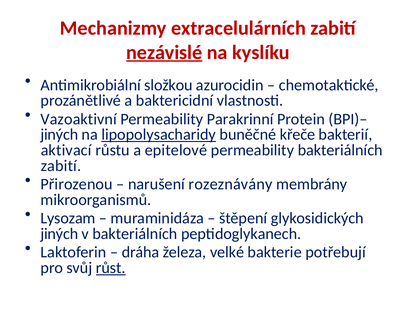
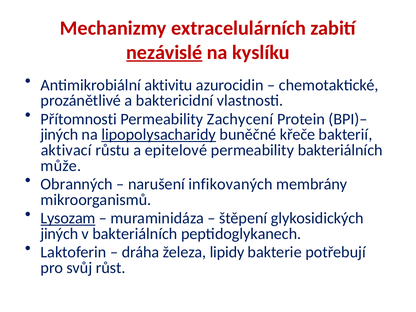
složkou: složkou -> aktivitu
Vazoaktivní: Vazoaktivní -> Přítomnosti
Parakrinní: Parakrinní -> Zachycení
zabití at (61, 166): zabití -> může
Přirozenou: Přirozenou -> Obranných
rozeznávány: rozeznávány -> infikovaných
Lysozam underline: none -> present
velké: velké -> lipidy
růst underline: present -> none
